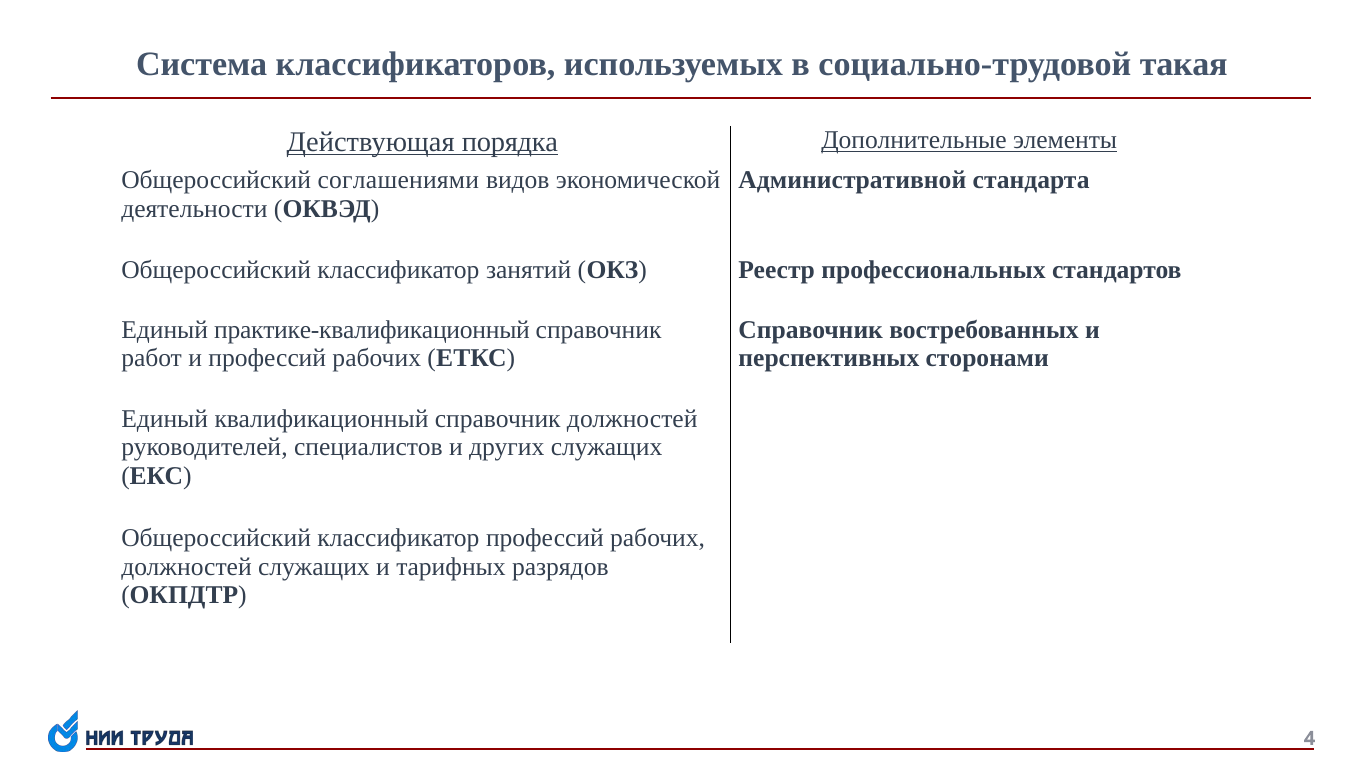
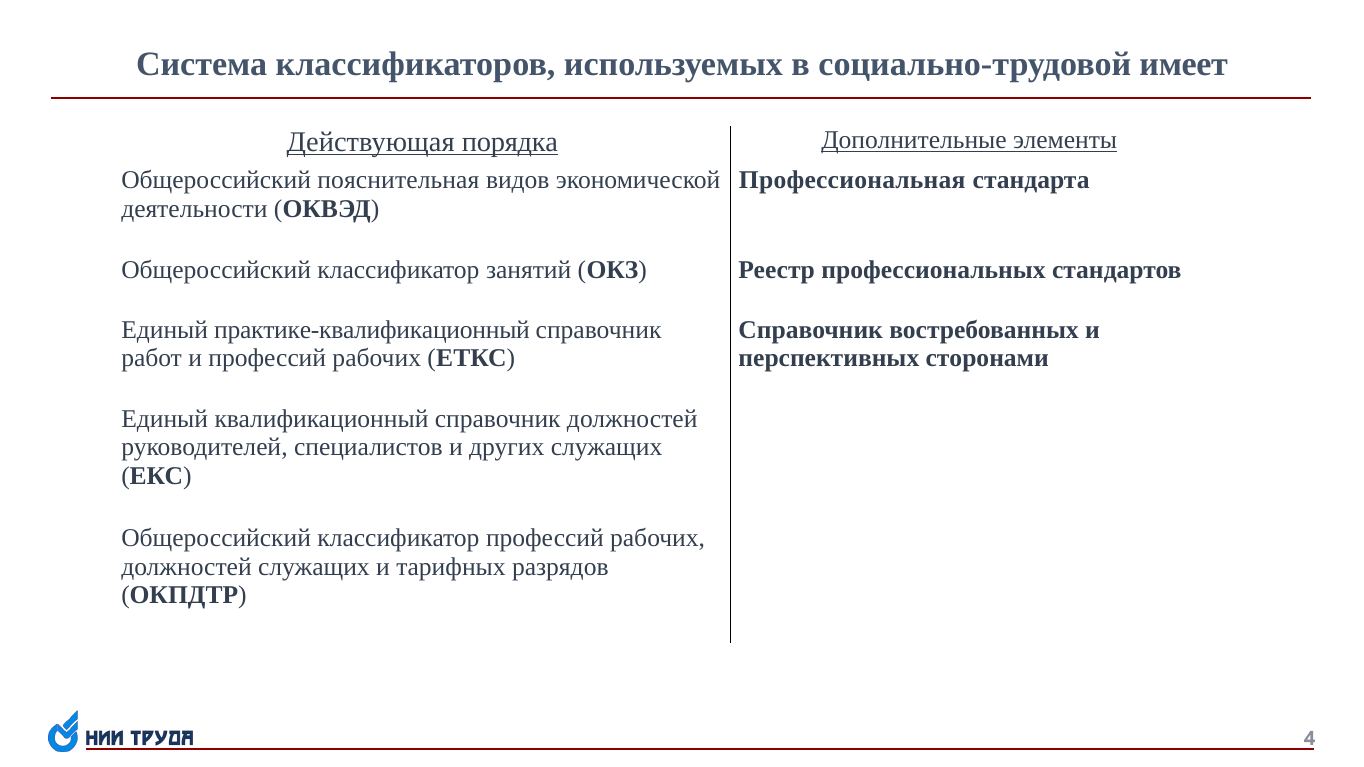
такая: такая -> имеет
соглашениями: соглашениями -> пояснительная
Административной: Административной -> Профессиональная
